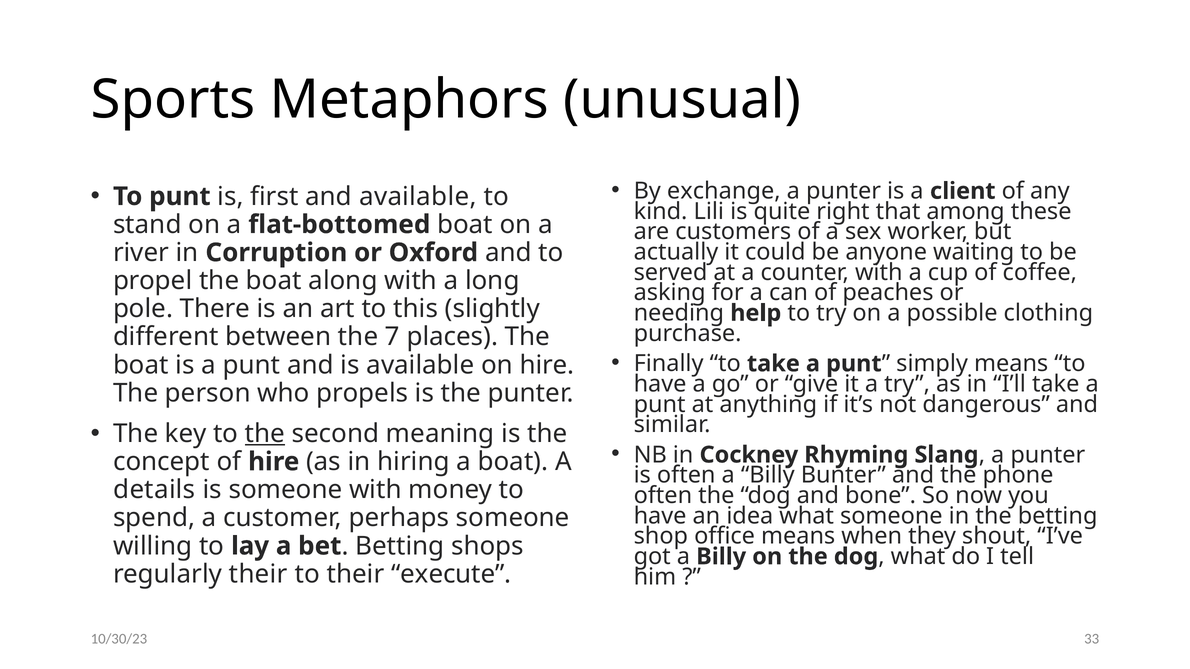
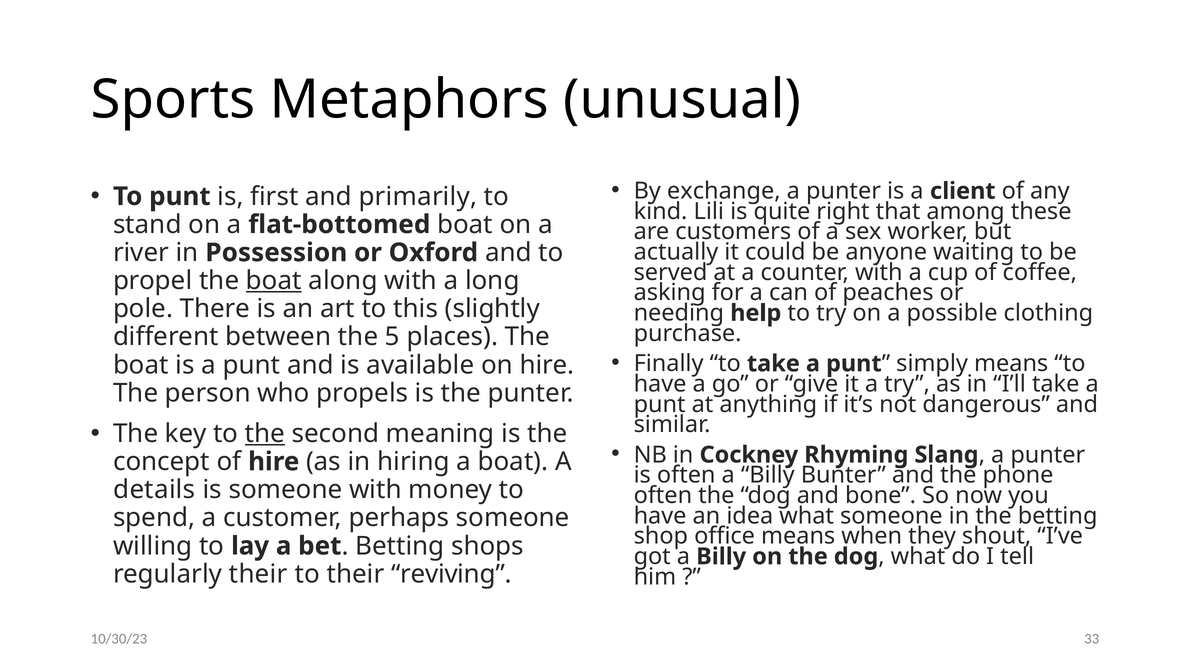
and available: available -> primarily
Corruption: Corruption -> Possession
boat at (274, 281) underline: none -> present
7: 7 -> 5
execute: execute -> reviving
